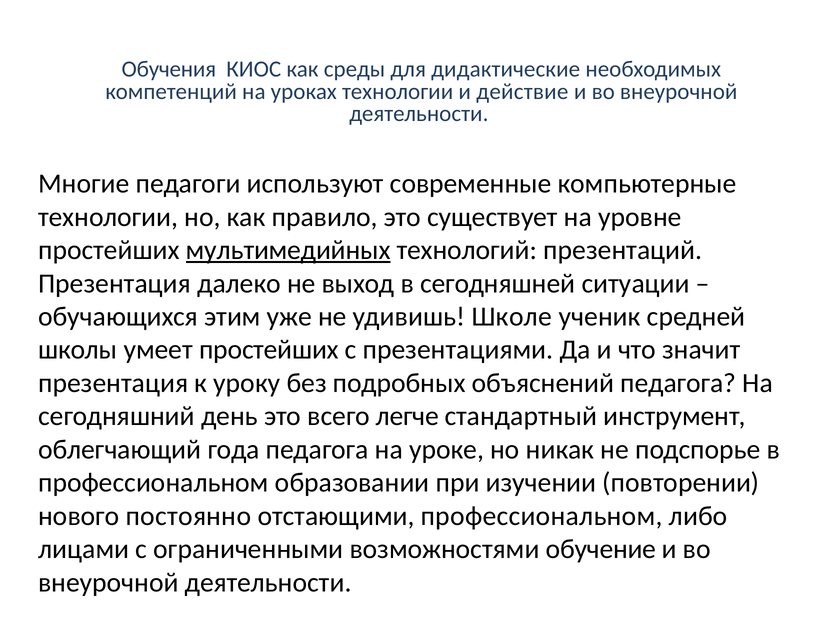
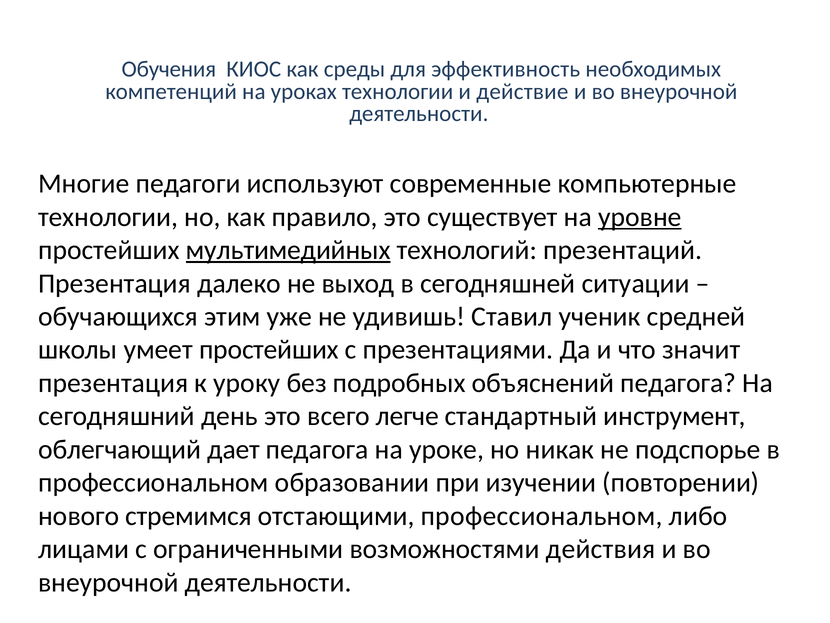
дидактические: дидактические -> эффективность
уровне underline: none -> present
Школе: Школе -> Ставил
года: года -> дает
постоянно: постоянно -> стремимся
обучение: обучение -> действия
